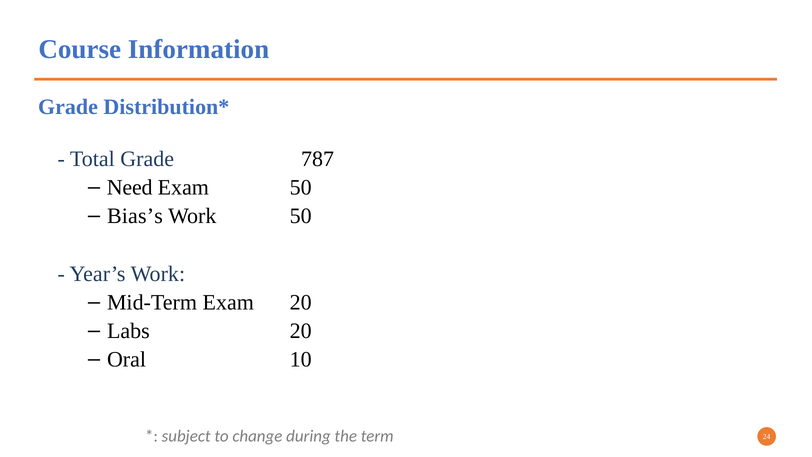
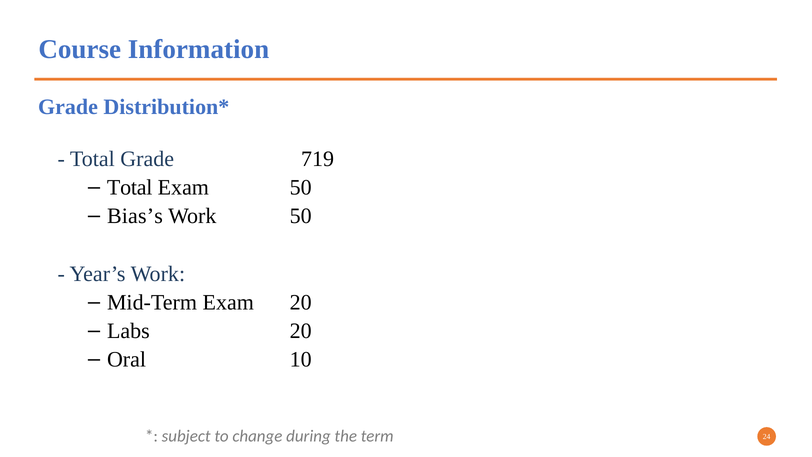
787: 787 -> 719
Need at (130, 187): Need -> Total
